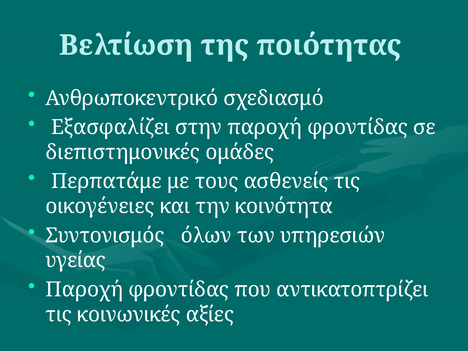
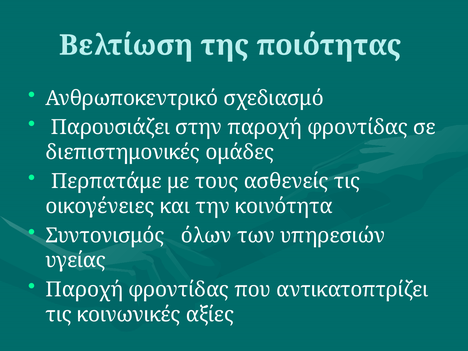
Εξασφαλίζει: Εξασφαλίζει -> Παρουσιάζει
